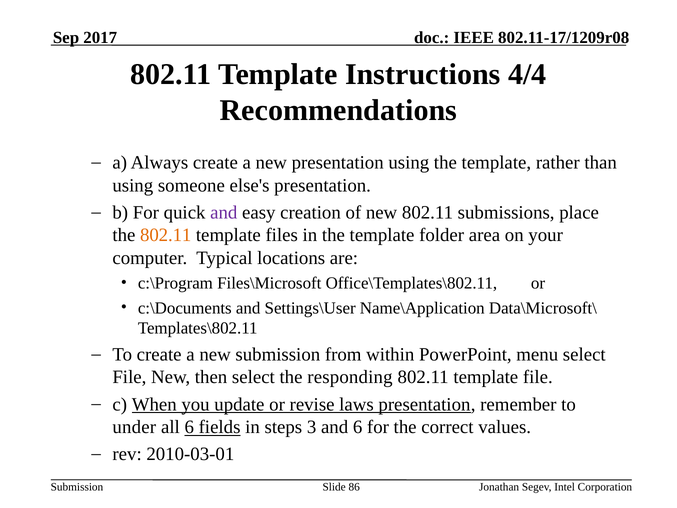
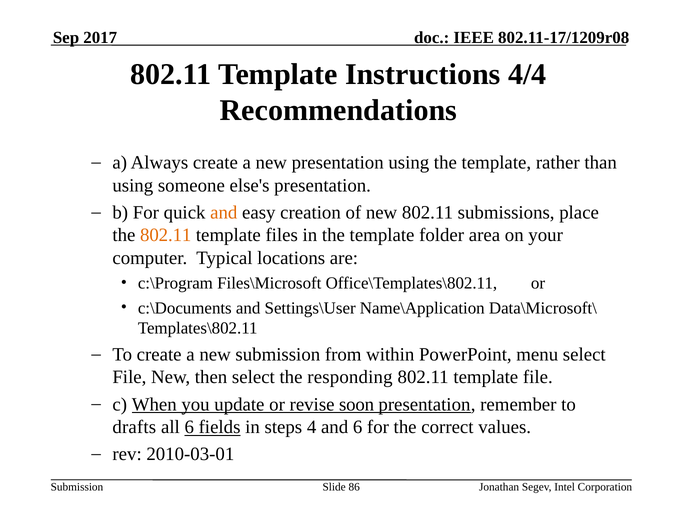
and at (224, 213) colour: purple -> orange
laws: laws -> soon
under: under -> drafts
3: 3 -> 4
